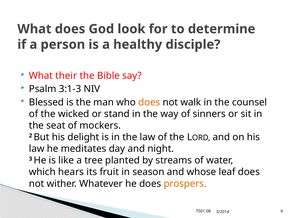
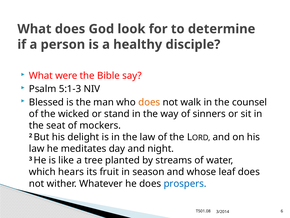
their: their -> were
3:1-3: 3:1-3 -> 5:1-3
prospers colour: orange -> blue
